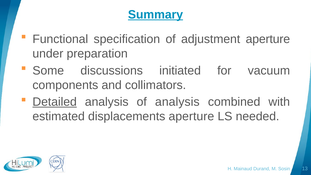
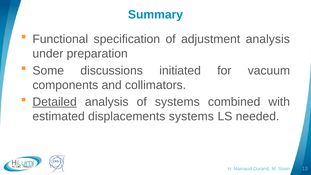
Summary underline: present -> none
adjustment aperture: aperture -> analysis
of analysis: analysis -> systems
displacements aperture: aperture -> systems
